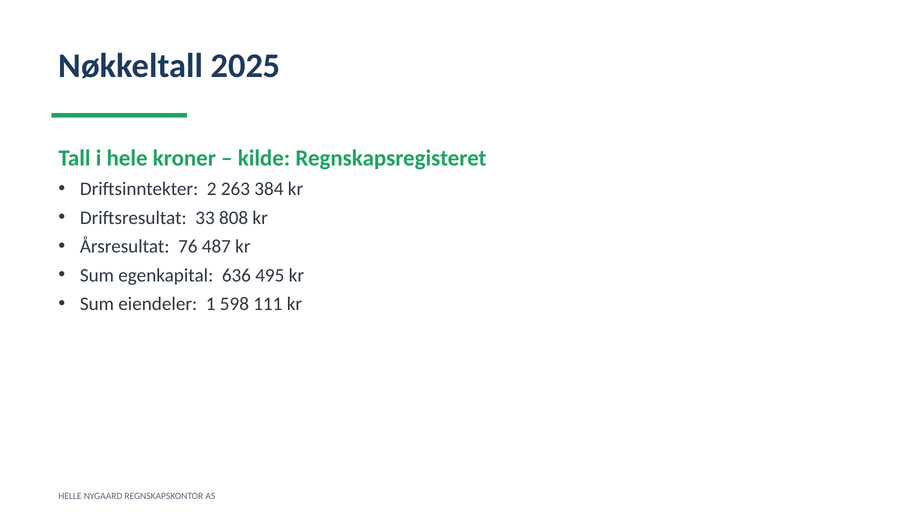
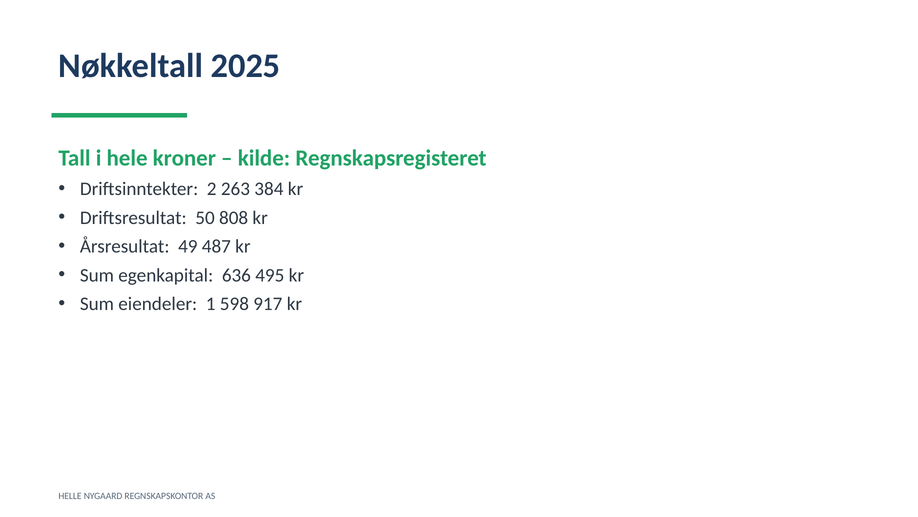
33: 33 -> 50
76: 76 -> 49
111: 111 -> 917
